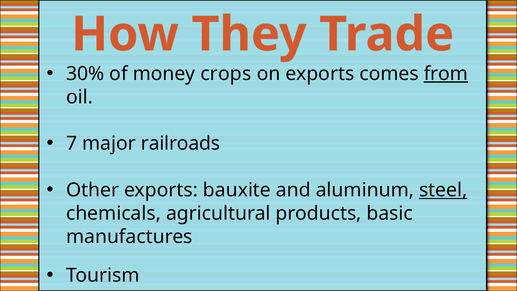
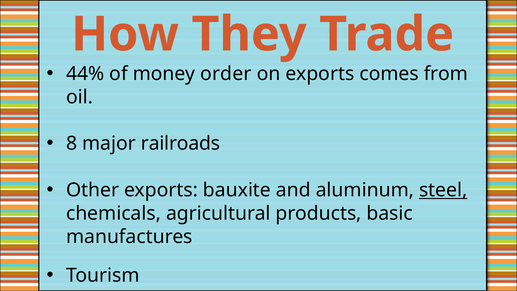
30%: 30% -> 44%
crops: crops -> order
from underline: present -> none
7: 7 -> 8
